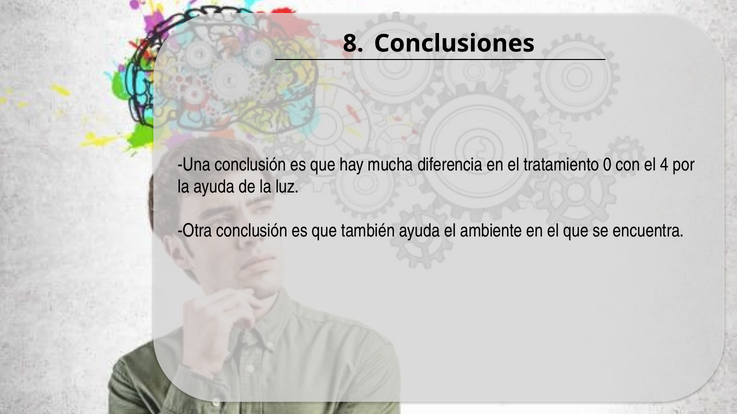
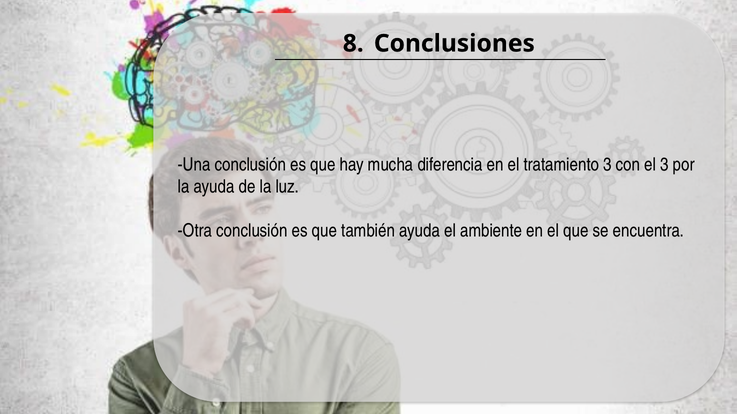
tratamiento 0: 0 -> 3
el 4: 4 -> 3
